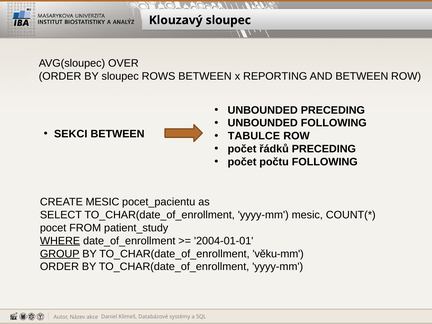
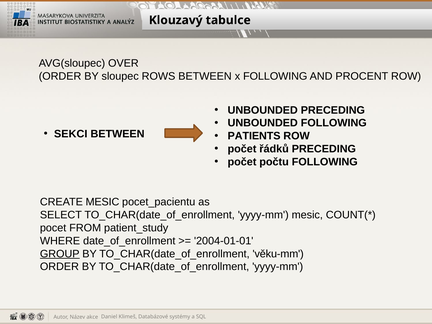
Klouzavý sloupec: sloupec -> tabulce
x REPORTING: REPORTING -> FOLLOWING
AND BETWEEN: BETWEEN -> PROCENT
TABULCE: TABULCE -> PATIENTS
WHERE underline: present -> none
